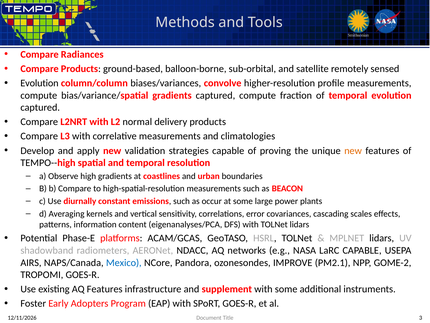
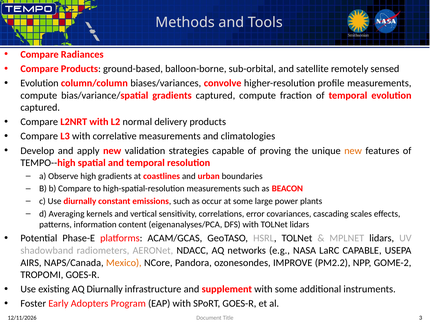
Mexico colour: blue -> orange
PM2.1: PM2.1 -> PM2.2
AQ Features: Features -> Diurnally
